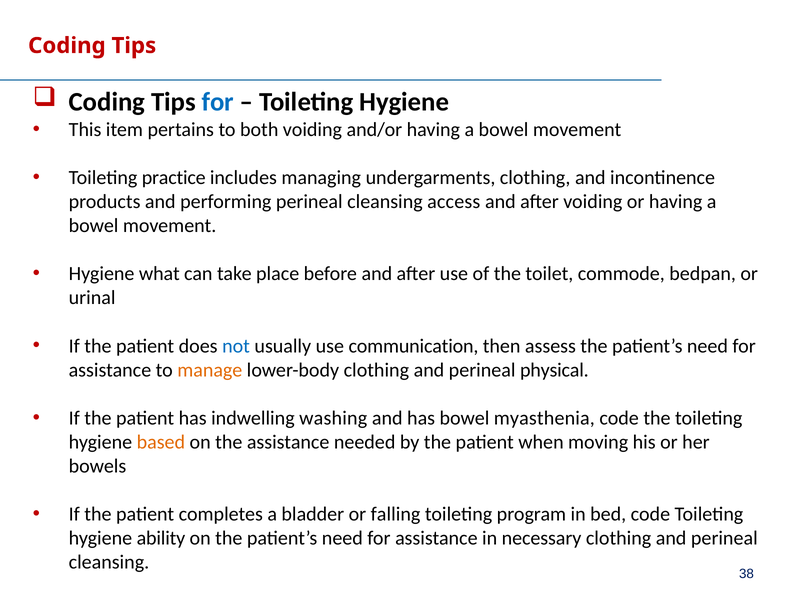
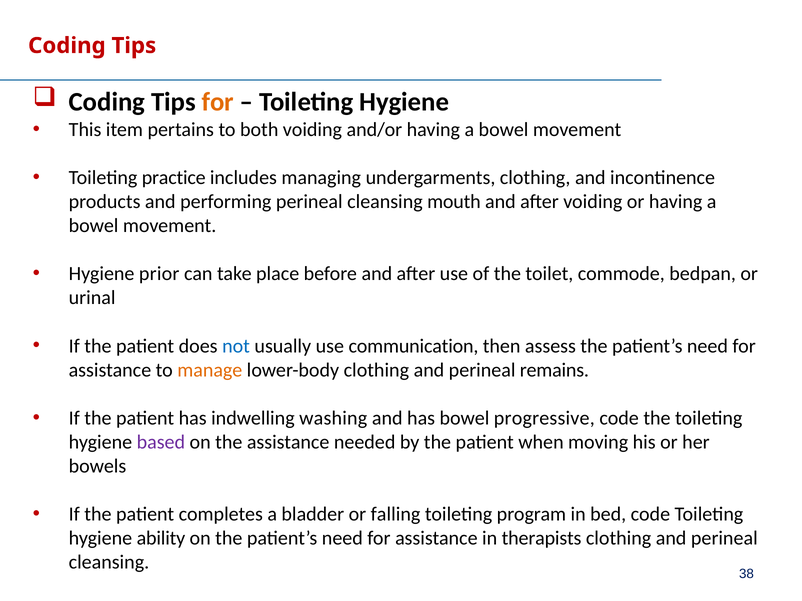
for at (218, 102) colour: blue -> orange
access: access -> mouth
what: what -> prior
physical: physical -> remains
myasthenia: myasthenia -> progressive
based colour: orange -> purple
necessary: necessary -> therapists
